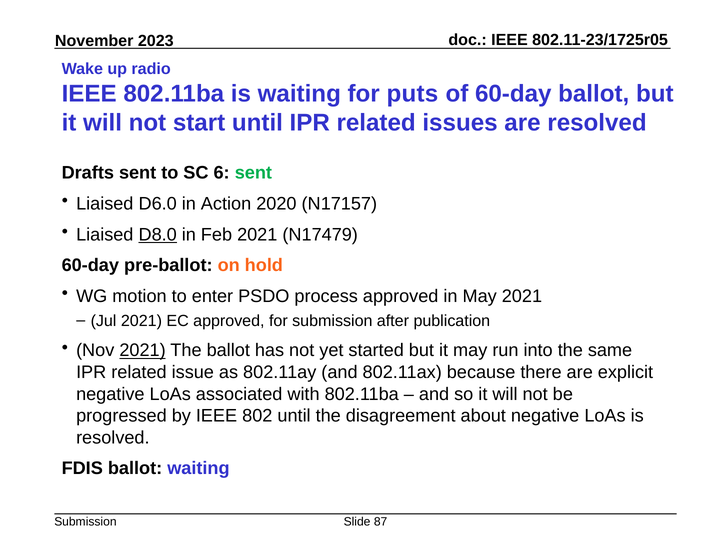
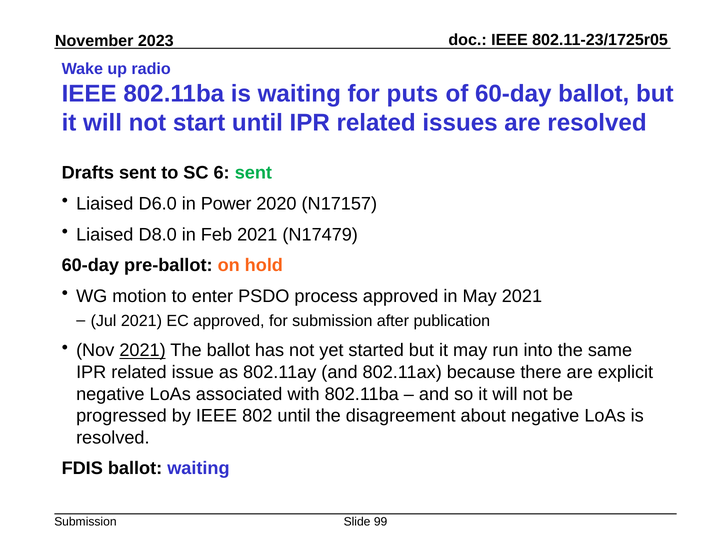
Action: Action -> Power
D8.0 underline: present -> none
87: 87 -> 99
